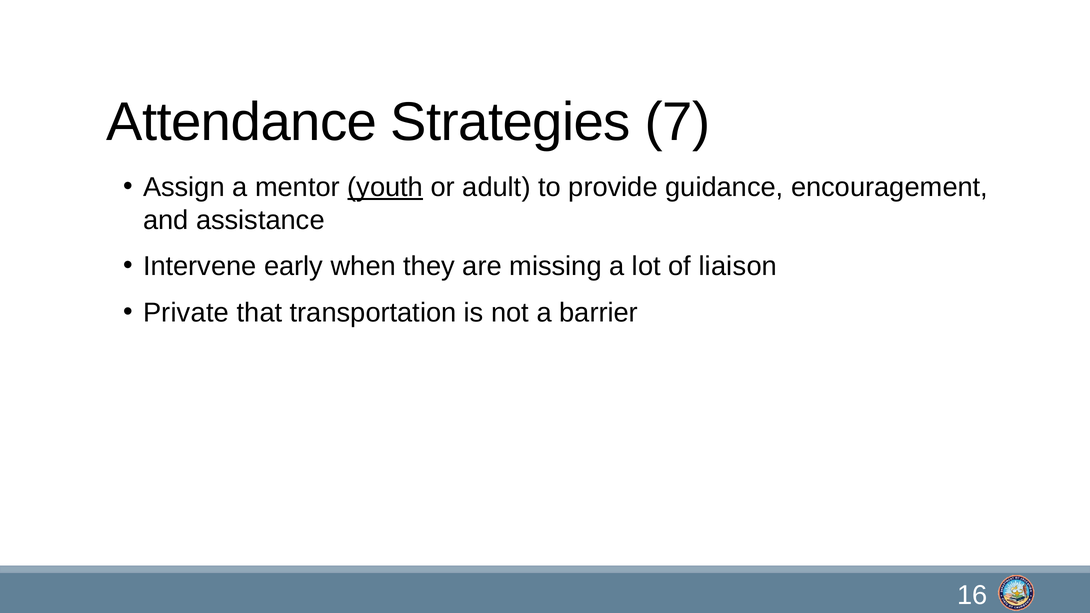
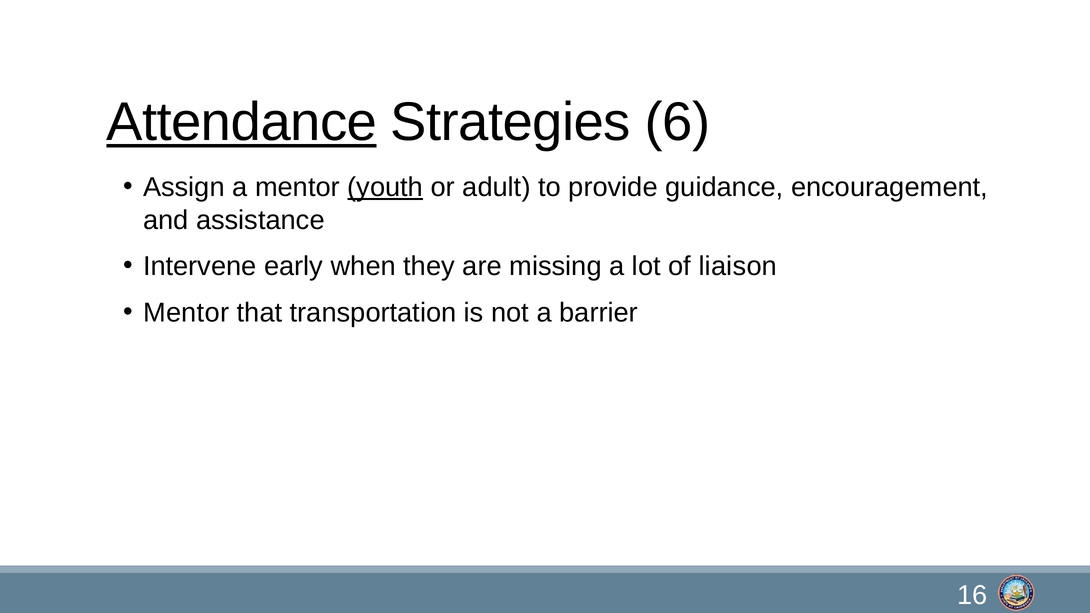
Attendance underline: none -> present
7: 7 -> 6
Private at (186, 313): Private -> Mentor
